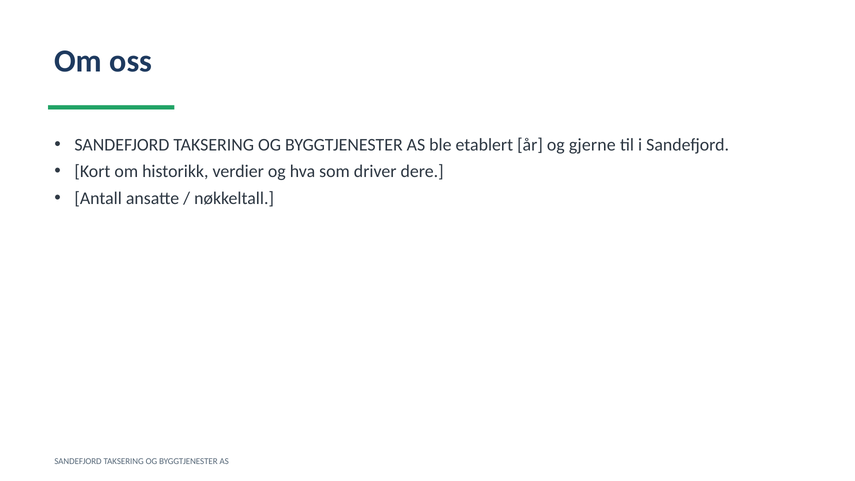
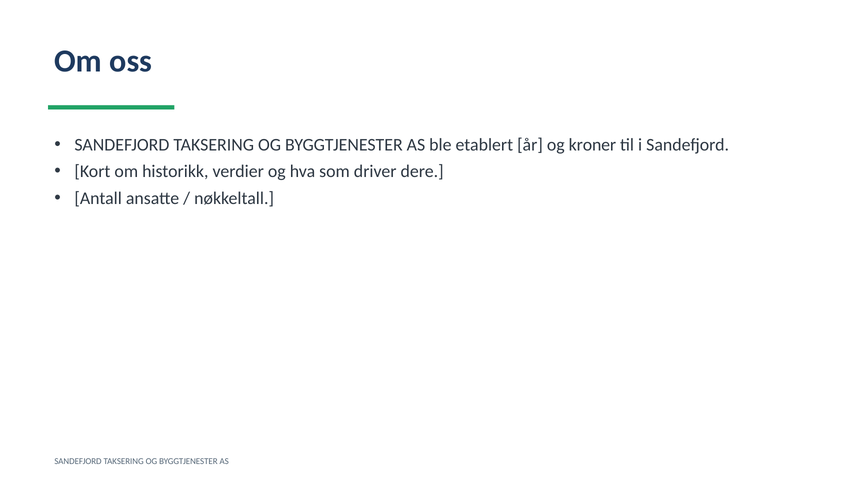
gjerne: gjerne -> kroner
